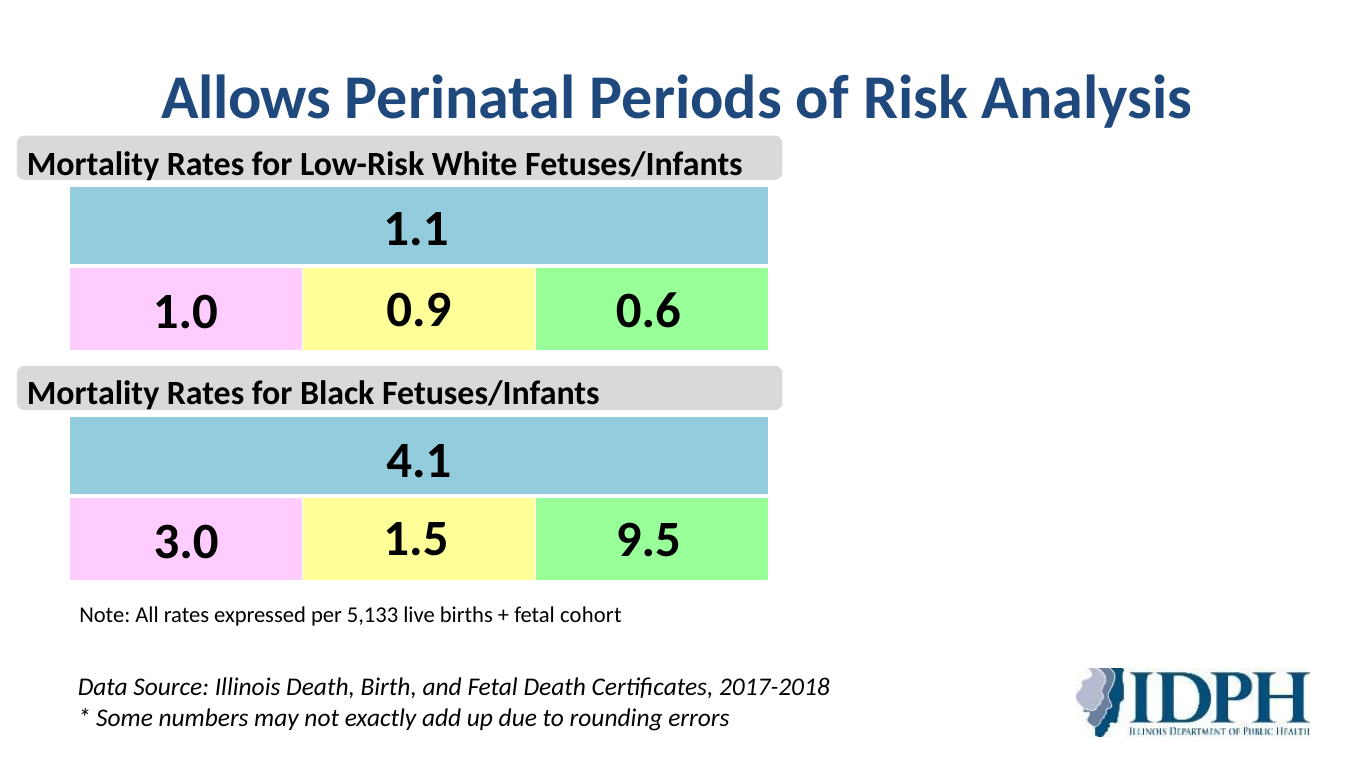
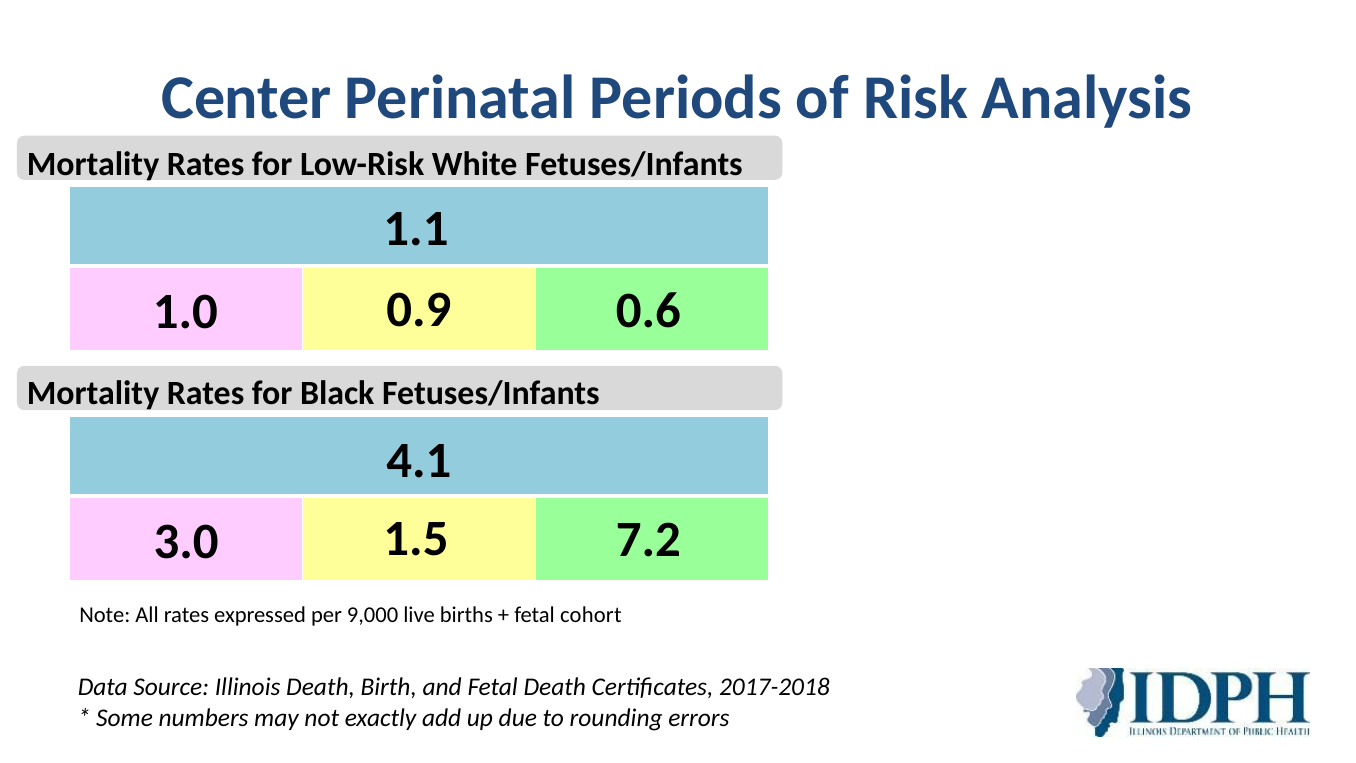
Allows: Allows -> Center
9.5: 9.5 -> 7.2
5,133: 5,133 -> 9,000
